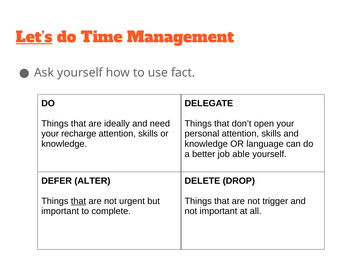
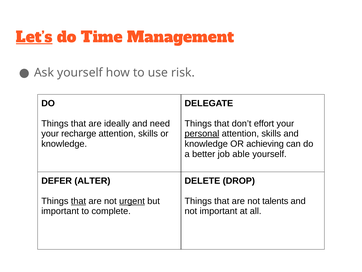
fact: fact -> risk
open: open -> effort
personal underline: none -> present
language: language -> achieving
urgent underline: none -> present
trigger: trigger -> talents
